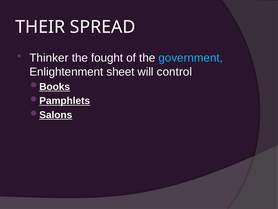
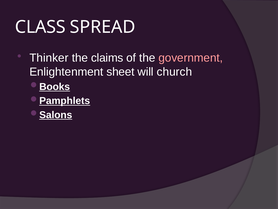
THEIR: THEIR -> CLASS
fought: fought -> claims
government colour: light blue -> pink
control: control -> church
